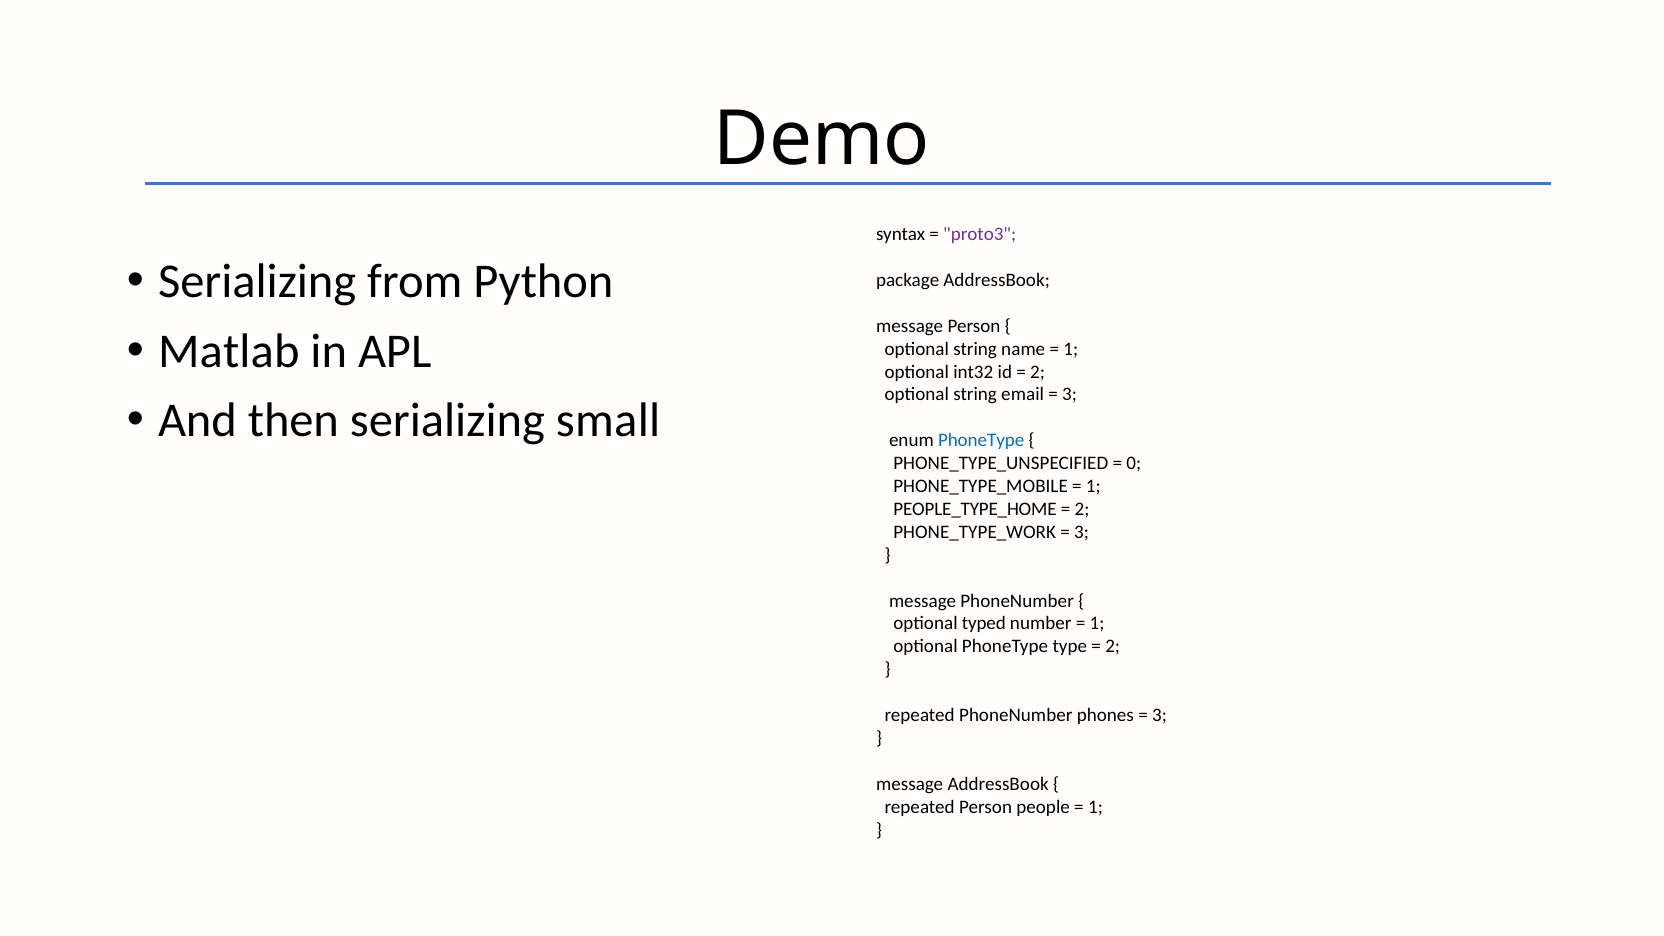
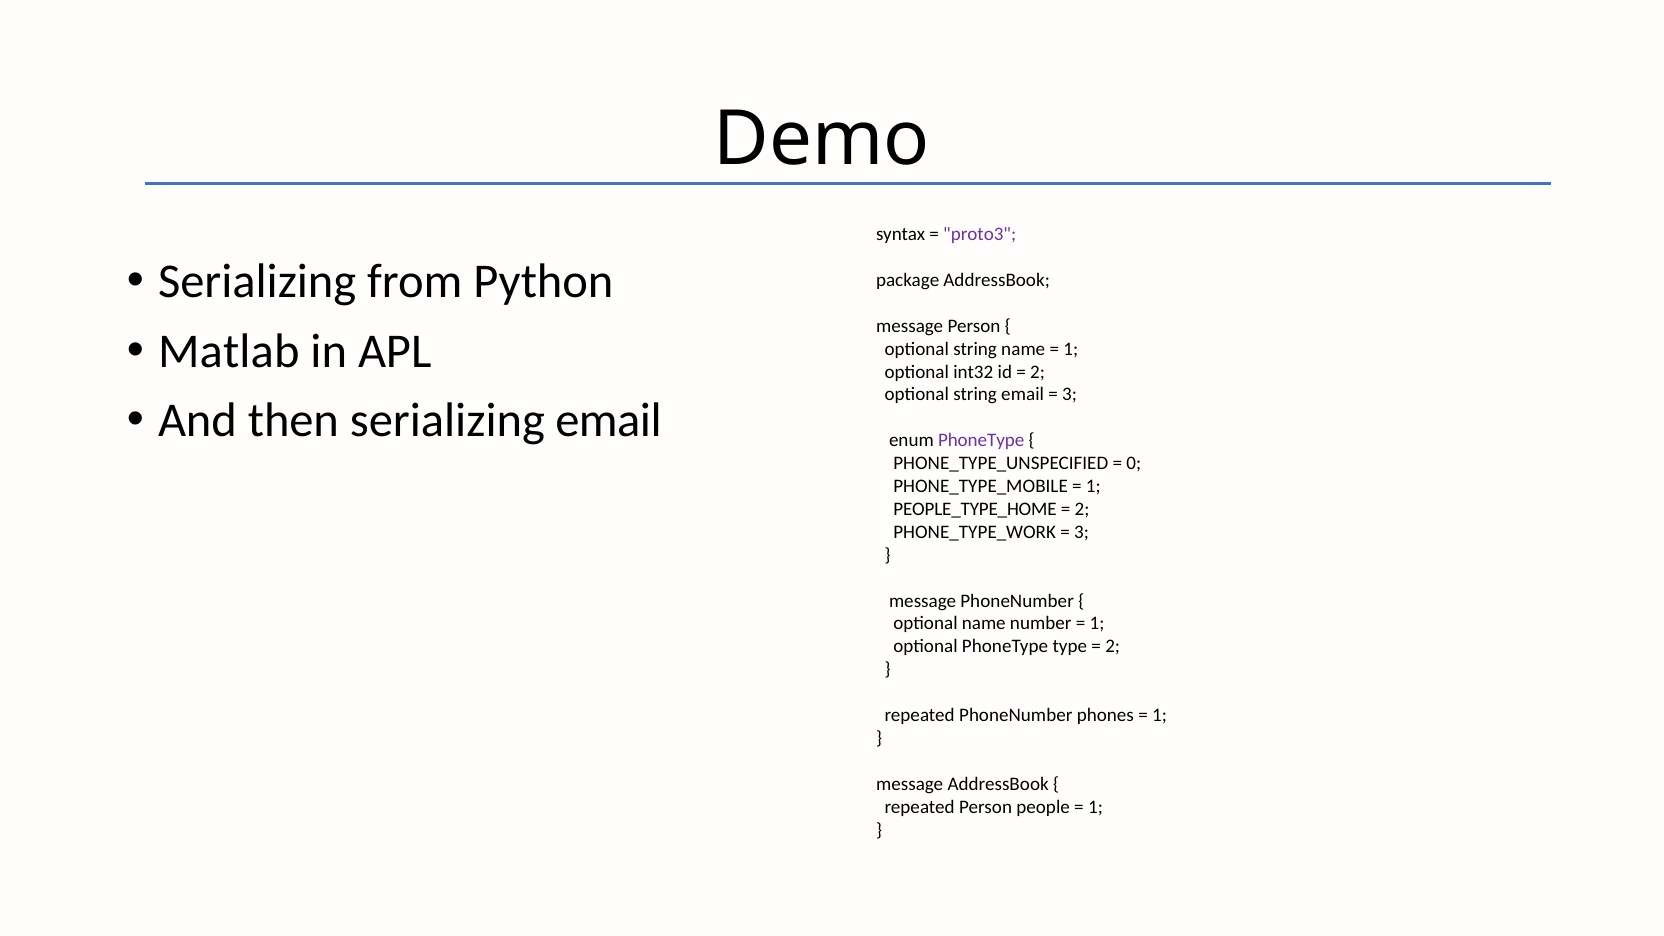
serializing small: small -> email
PhoneType at (981, 440) colour: blue -> purple
optional typed: typed -> name
3 at (1160, 715): 3 -> 1
